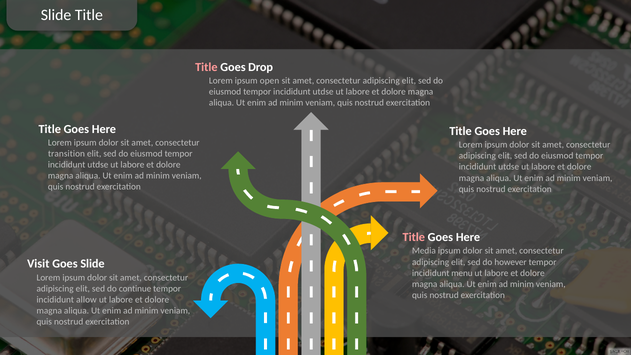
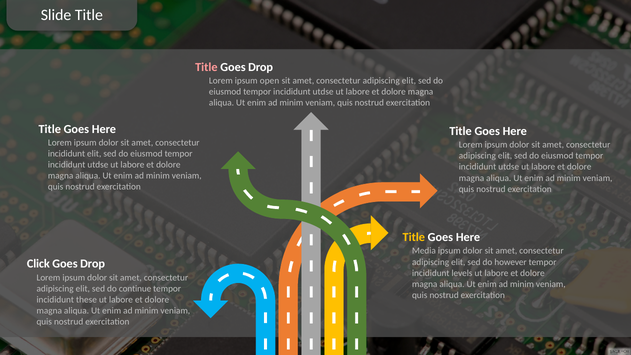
transition at (66, 154): transition -> incididunt
Title at (414, 237) colour: pink -> yellow
Visit: Visit -> Click
Slide at (93, 264): Slide -> Drop
menu: menu -> levels
allow: allow -> these
